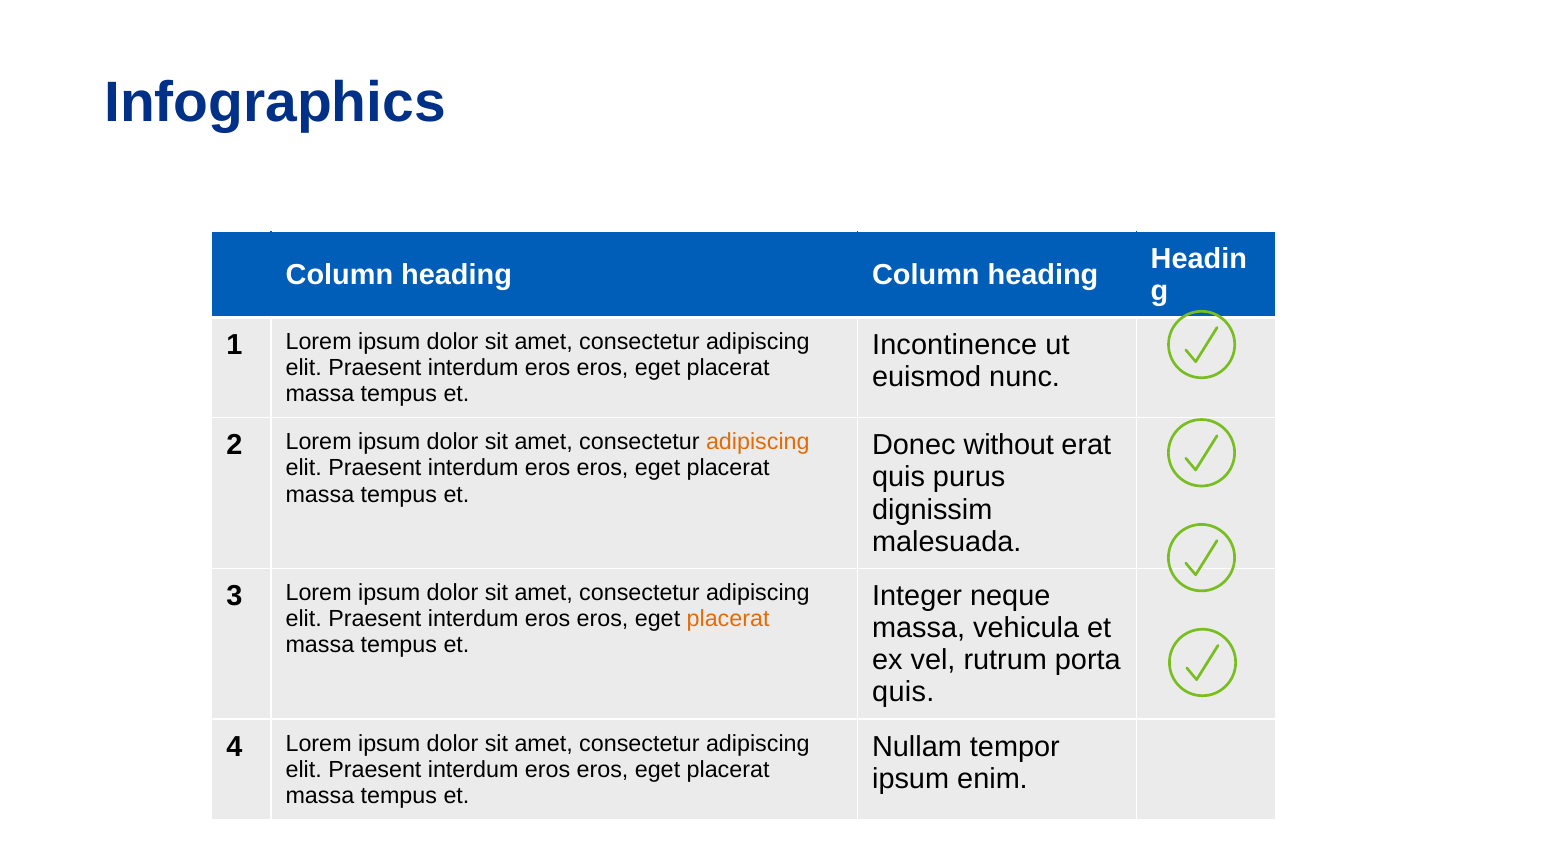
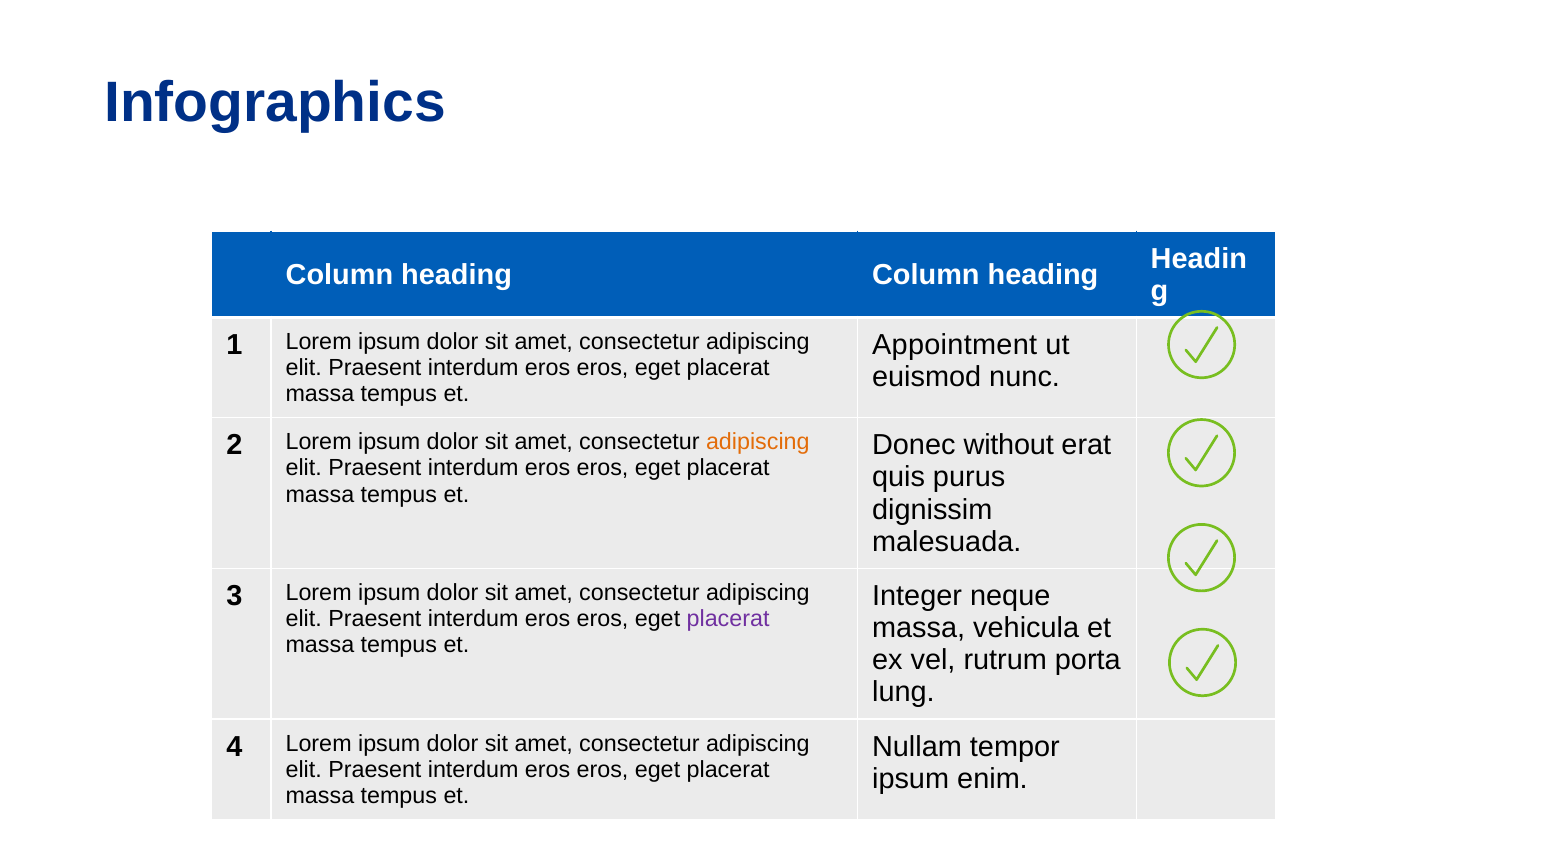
Incontinence: Incontinence -> Appointment
placerat at (728, 619) colour: orange -> purple
quis at (903, 692): quis -> lung
